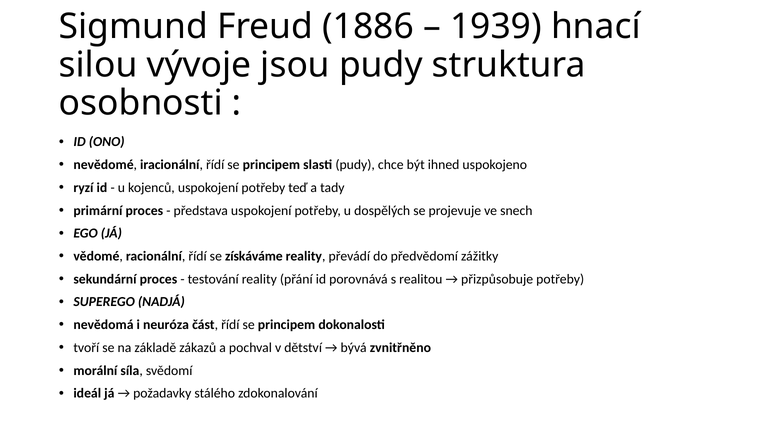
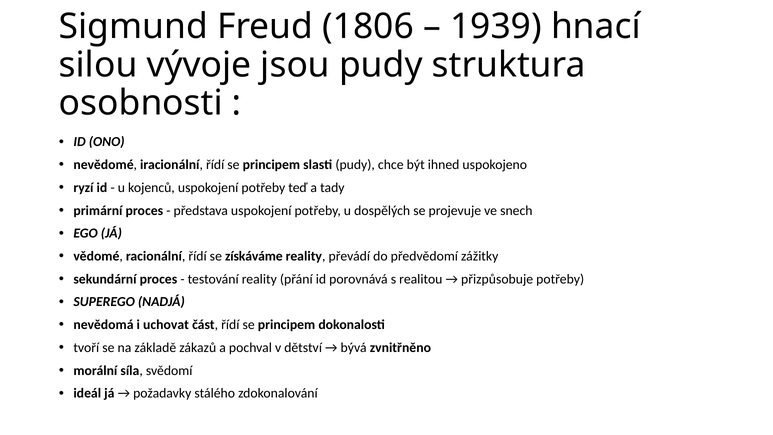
1886: 1886 -> 1806
neuróza: neuróza -> uchovat
